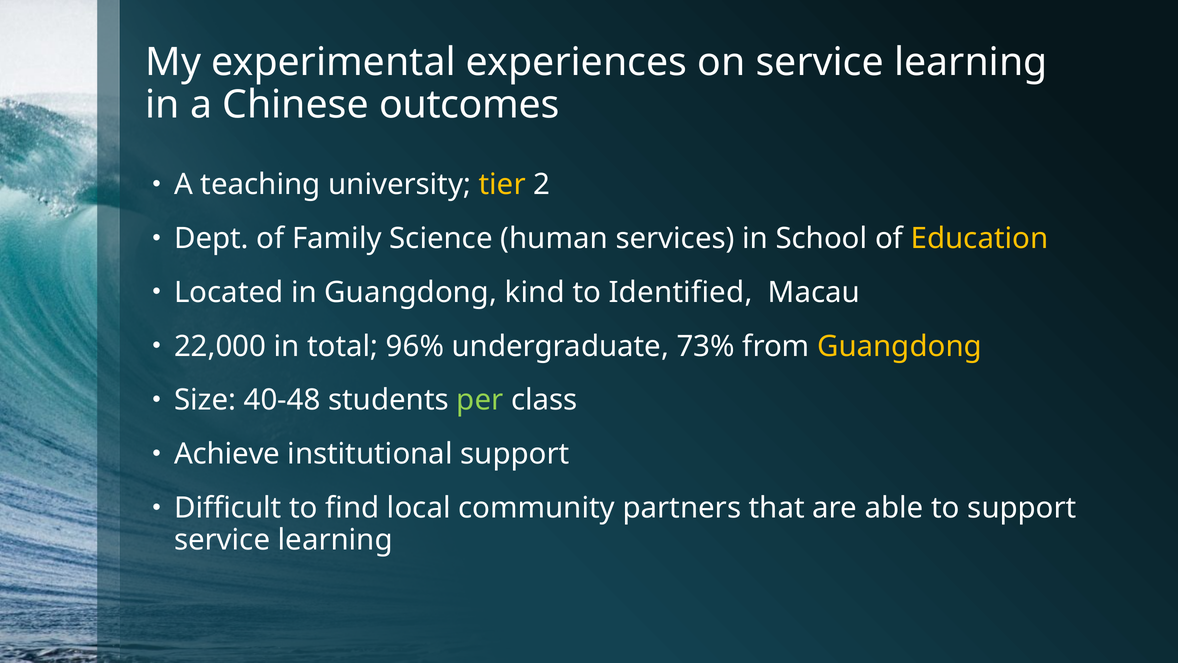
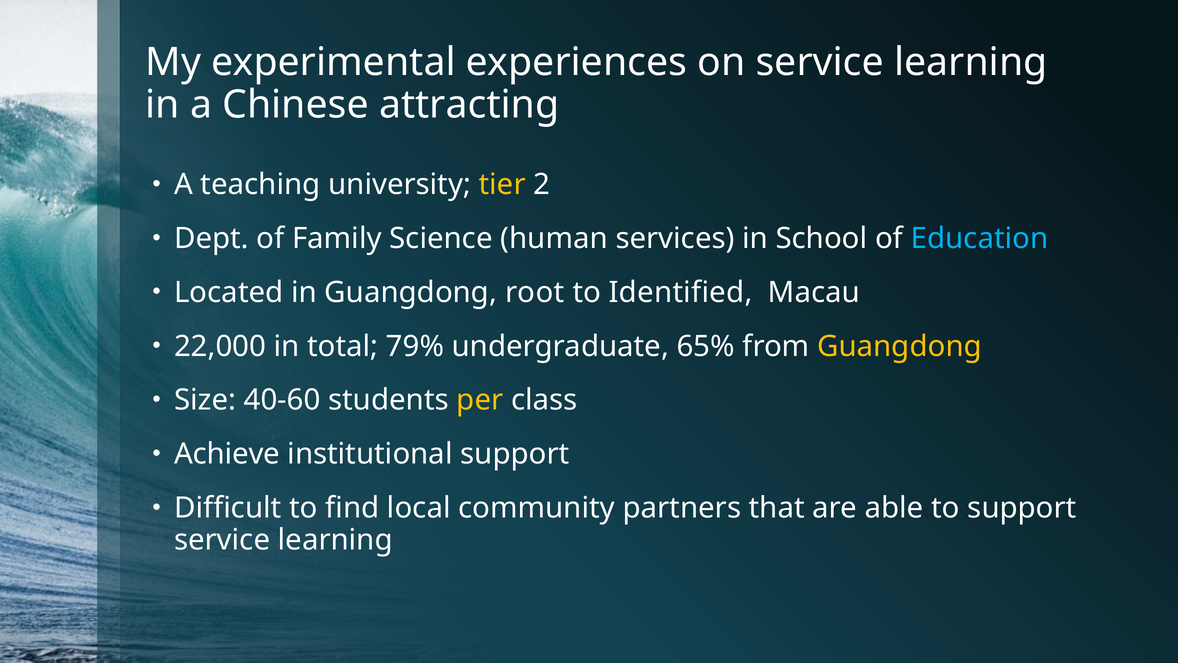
outcomes: outcomes -> attracting
Education colour: yellow -> light blue
kind: kind -> root
96%: 96% -> 79%
73%: 73% -> 65%
40-48: 40-48 -> 40-60
per colour: light green -> yellow
